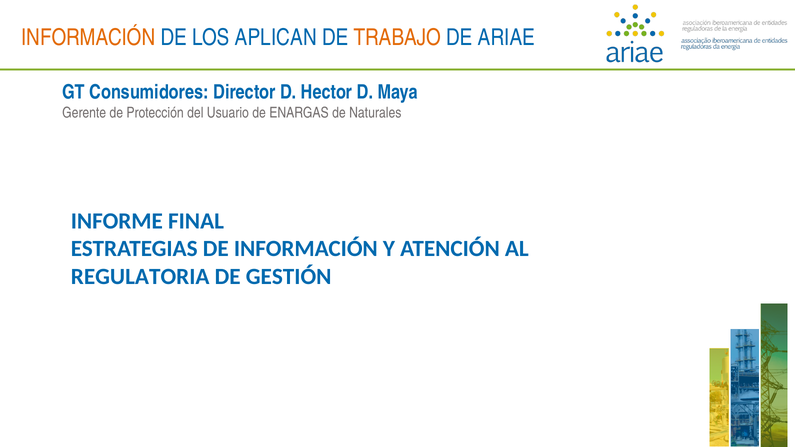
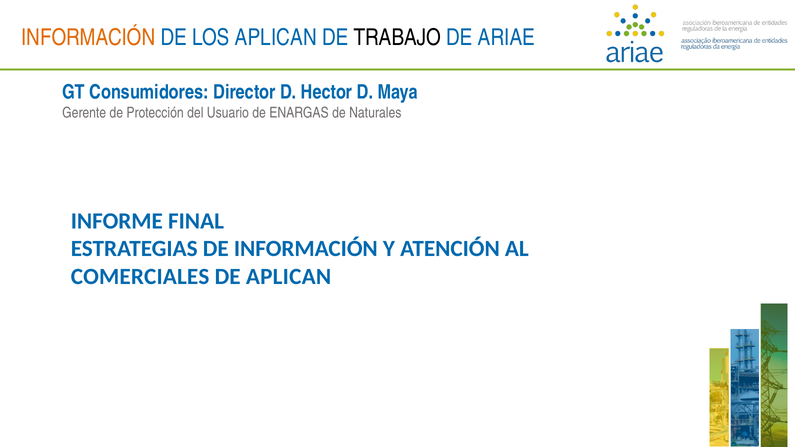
TRABAJO colour: orange -> black
REGULATORIA: REGULATORIA -> COMERCIALES
DE GESTIÓN: GESTIÓN -> APLICAN
